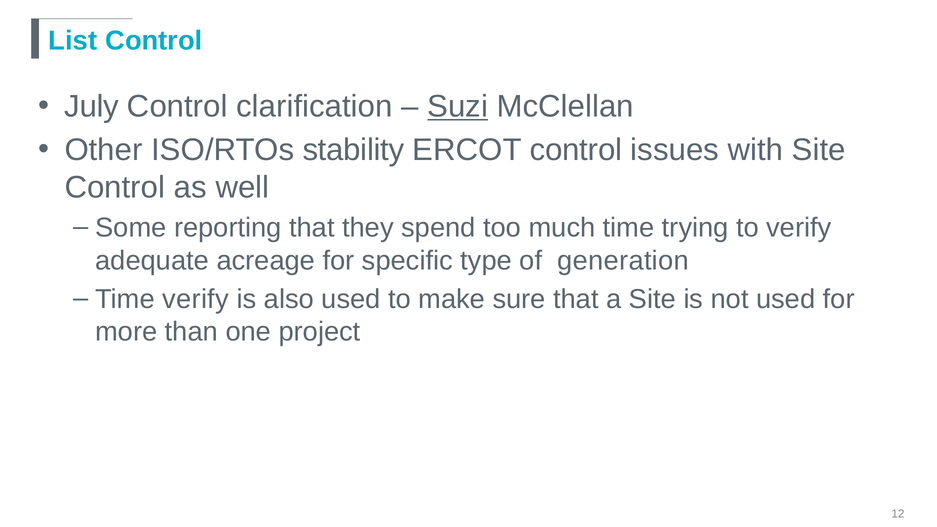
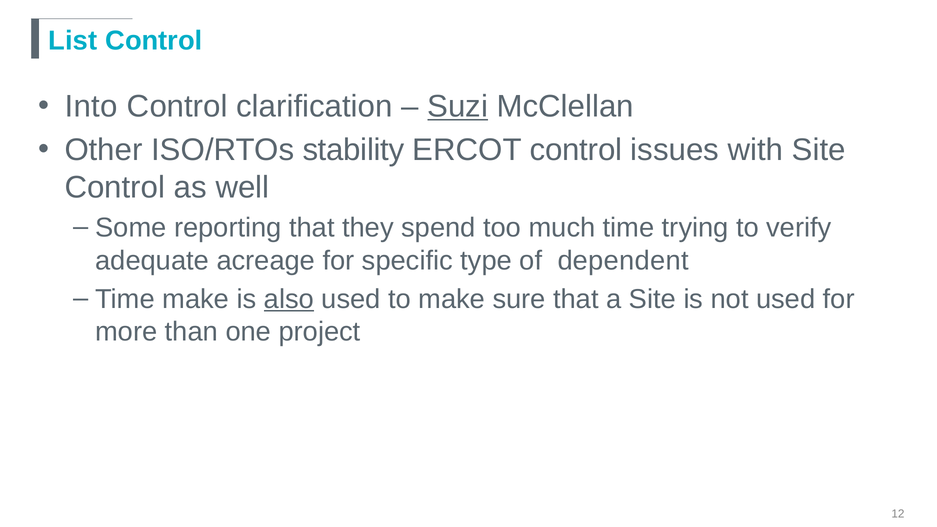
July: July -> Into
generation: generation -> dependent
Time verify: verify -> make
also underline: none -> present
